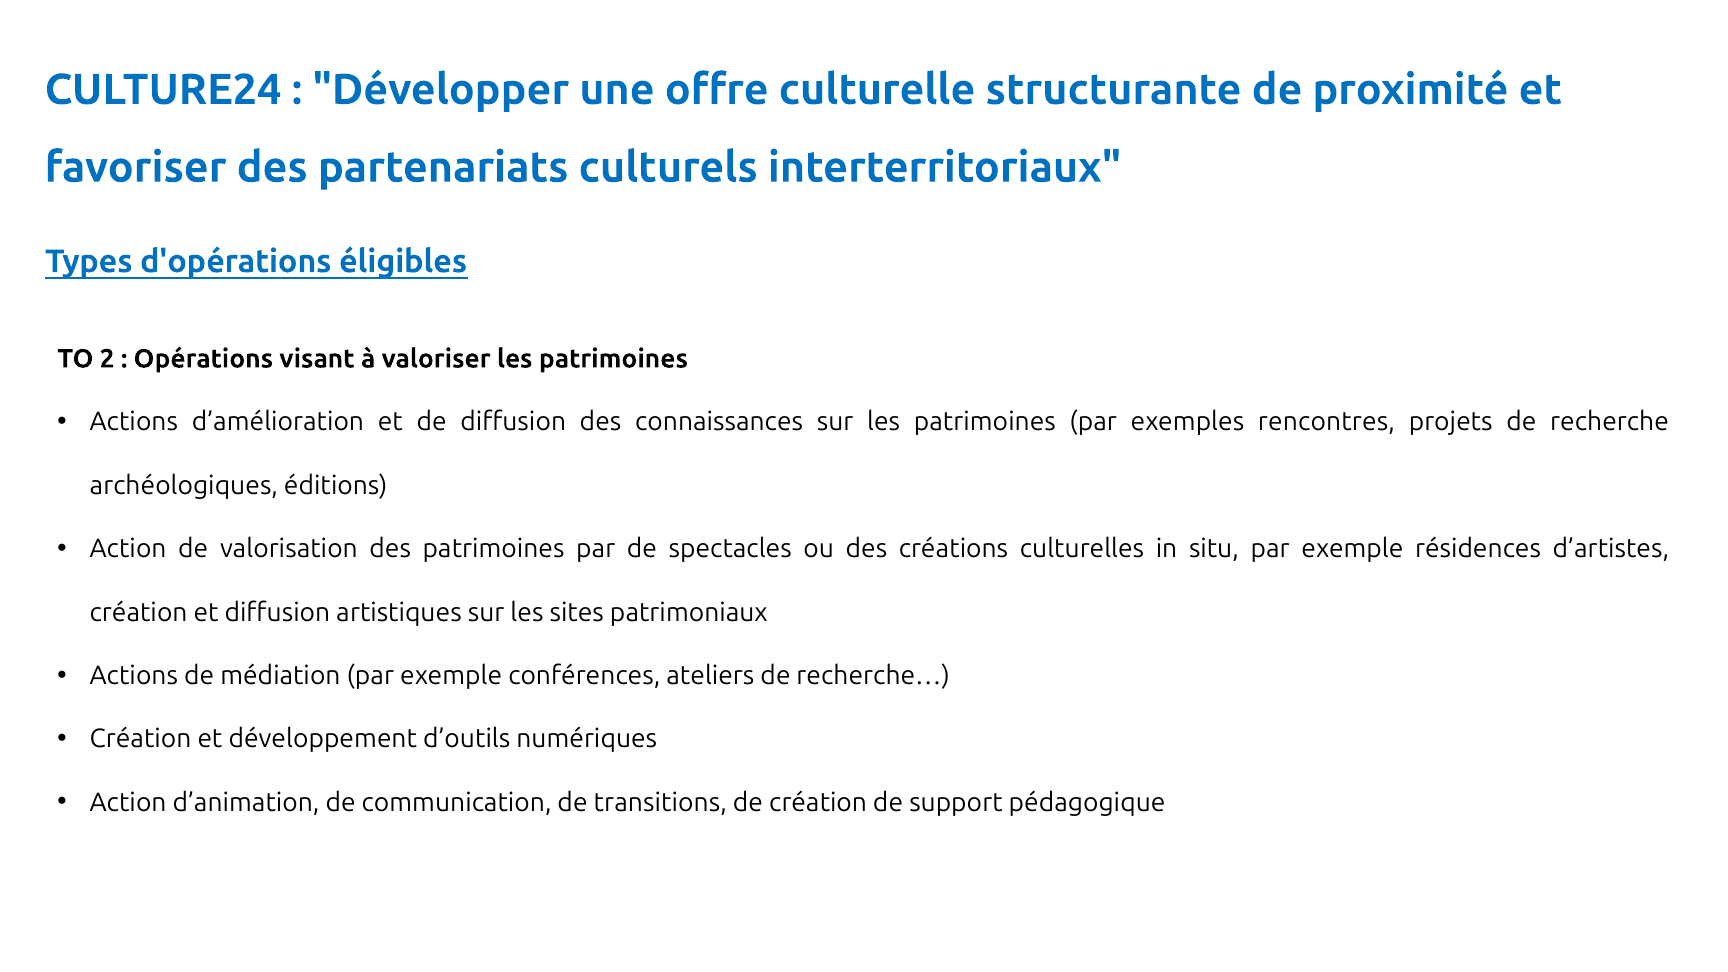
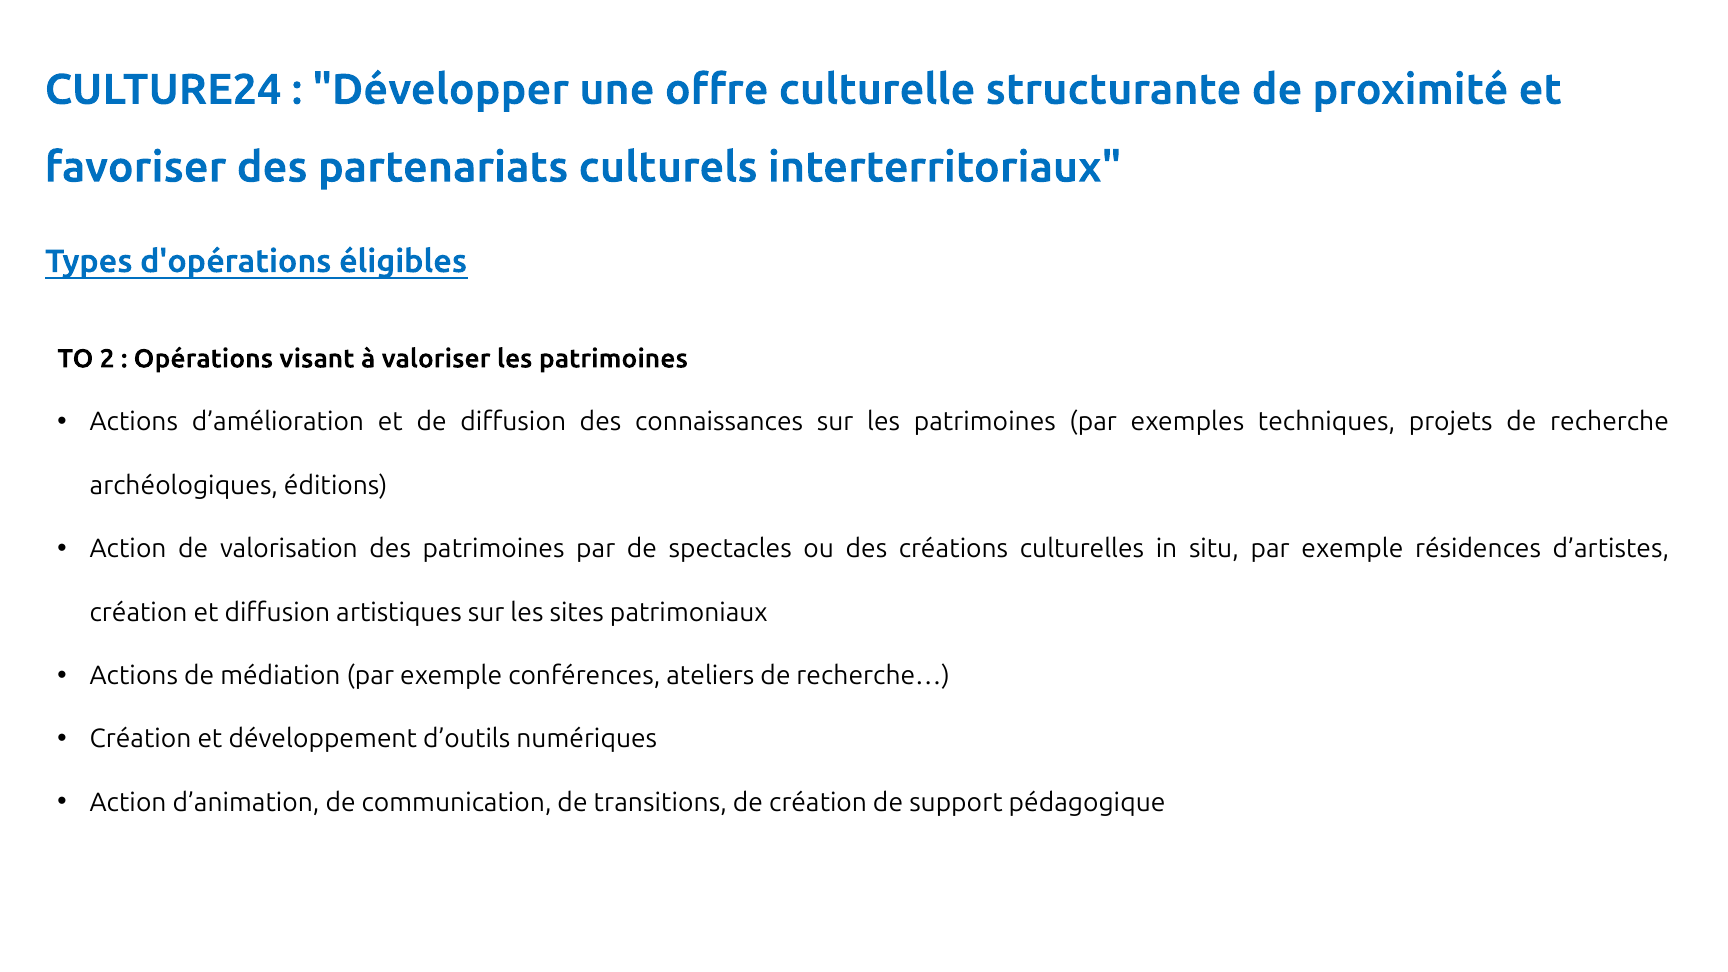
rencontres: rencontres -> techniques
